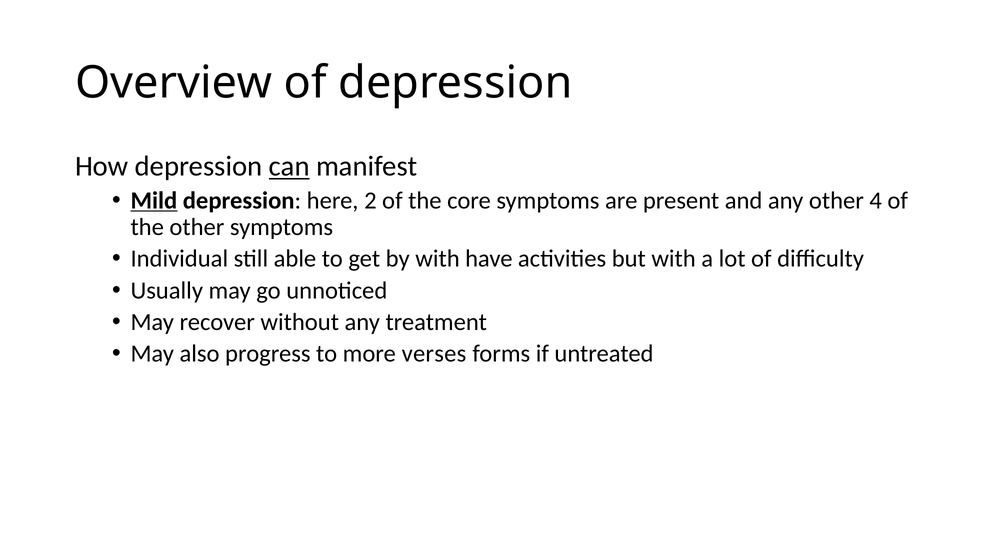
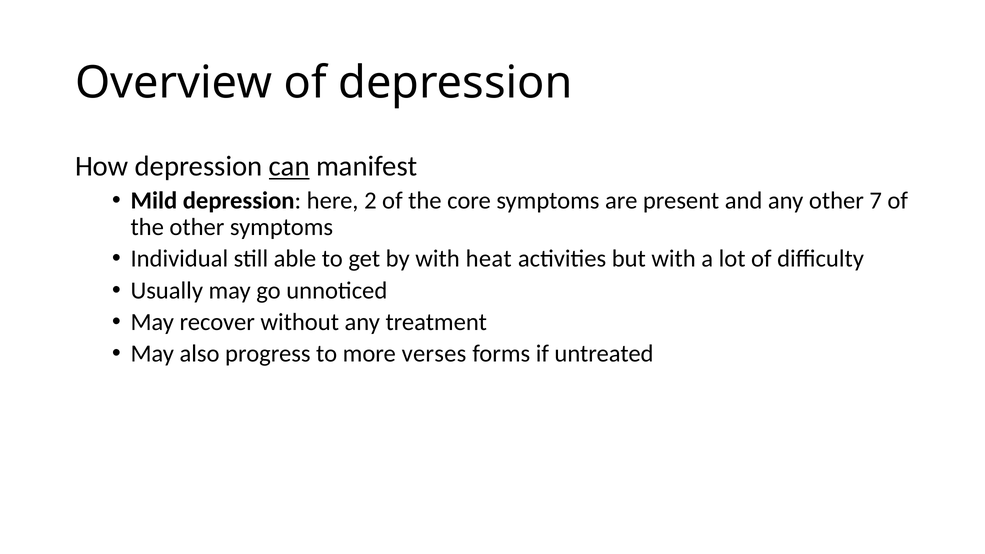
Mild underline: present -> none
4: 4 -> 7
have: have -> heat
